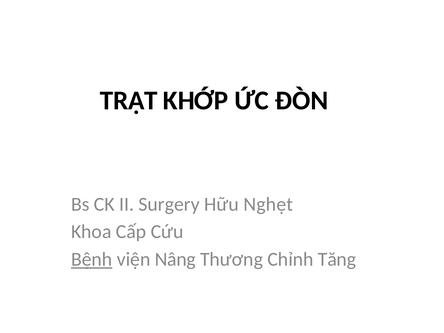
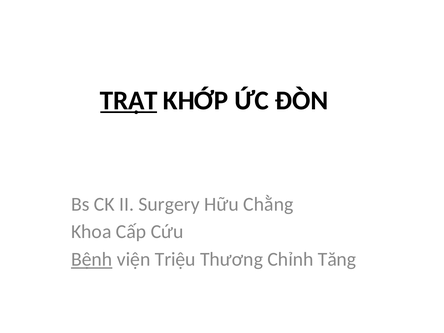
TRẬT underline: none -> present
Nghẹt: Nghẹt -> Chằng
Nâng: Nâng -> Triệu
